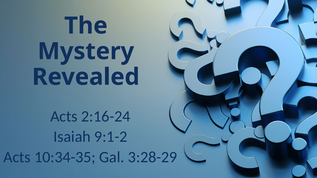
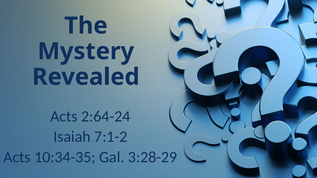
2:16-24: 2:16-24 -> 2:64-24
9:1-2: 9:1-2 -> 7:1-2
